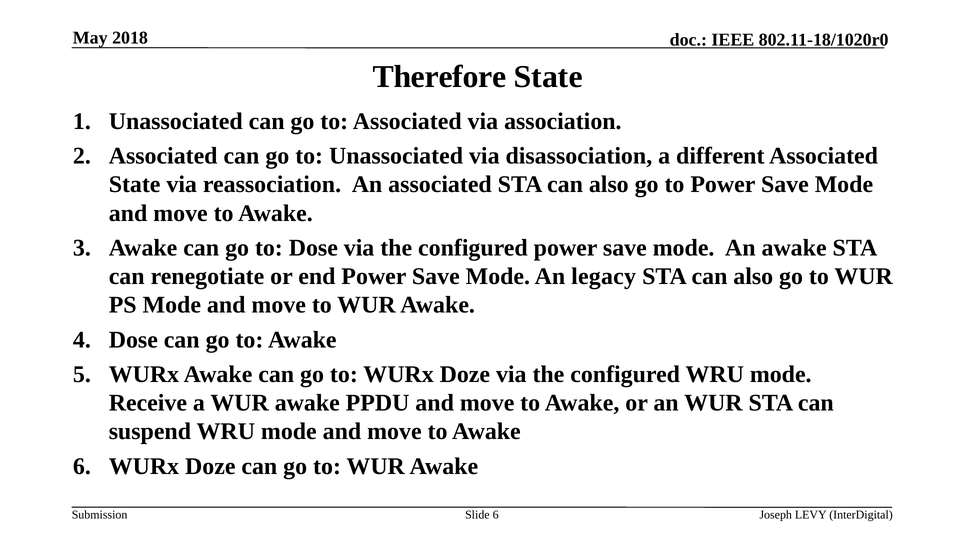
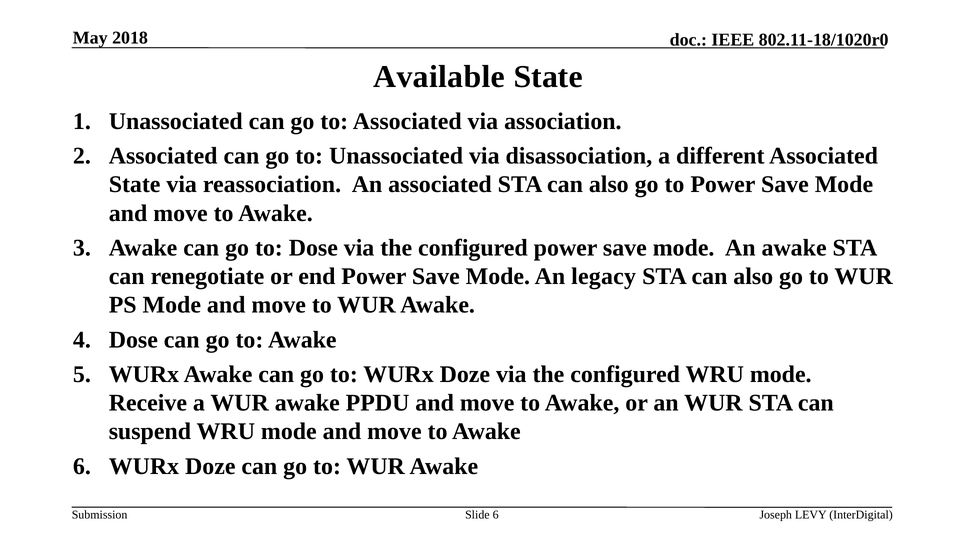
Therefore: Therefore -> Available
